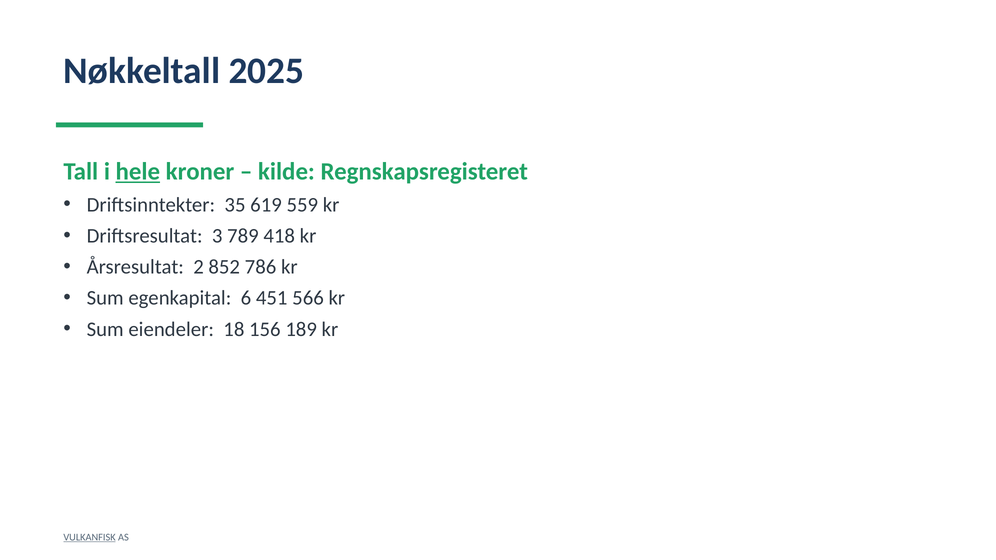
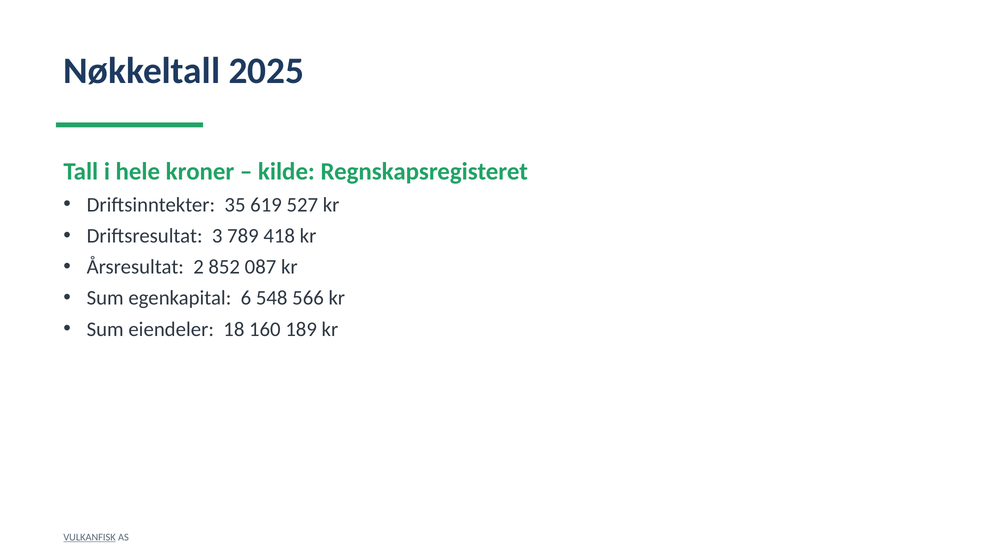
hele underline: present -> none
559: 559 -> 527
786: 786 -> 087
451: 451 -> 548
156: 156 -> 160
